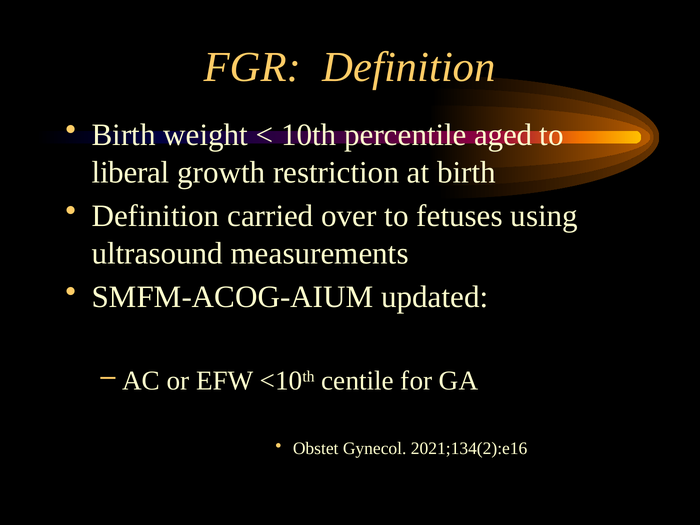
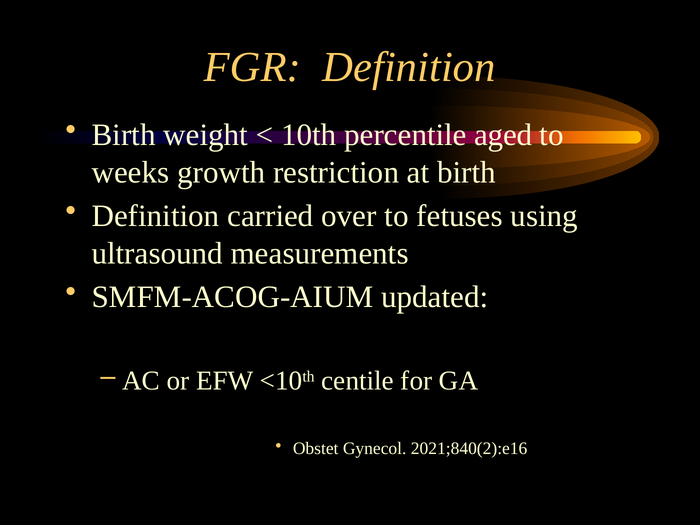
liberal: liberal -> weeks
2021;134(2):e16: 2021;134(2):e16 -> 2021;840(2):e16
